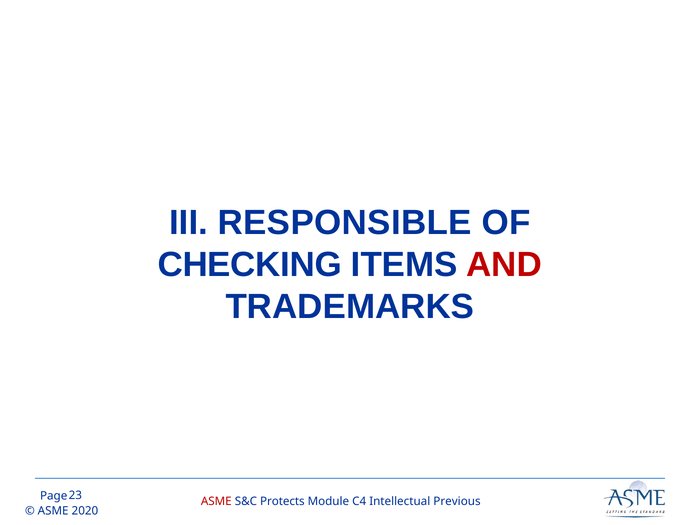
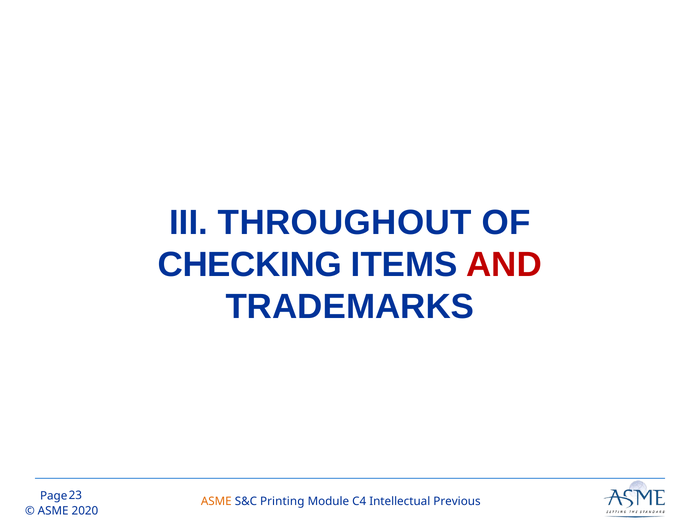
RESPONSIBLE: RESPONSIBLE -> THROUGHOUT
ASME at (216, 501) colour: red -> orange
Protects: Protects -> Printing
